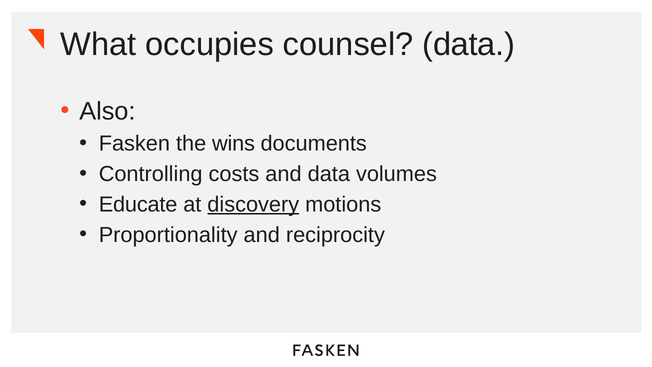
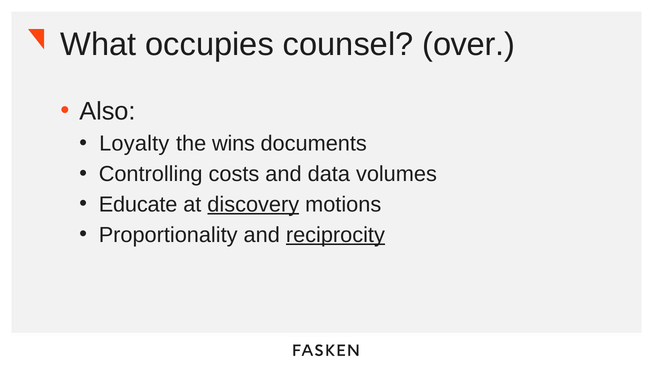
counsel data: data -> over
Fasken: Fasken -> Loyalty
reciprocity underline: none -> present
